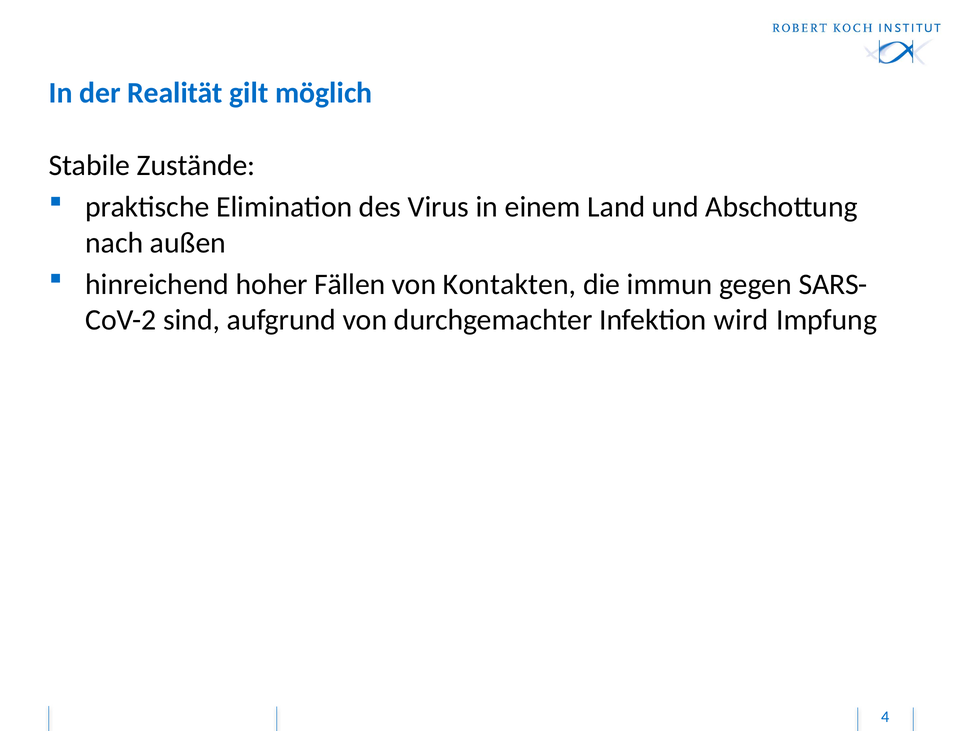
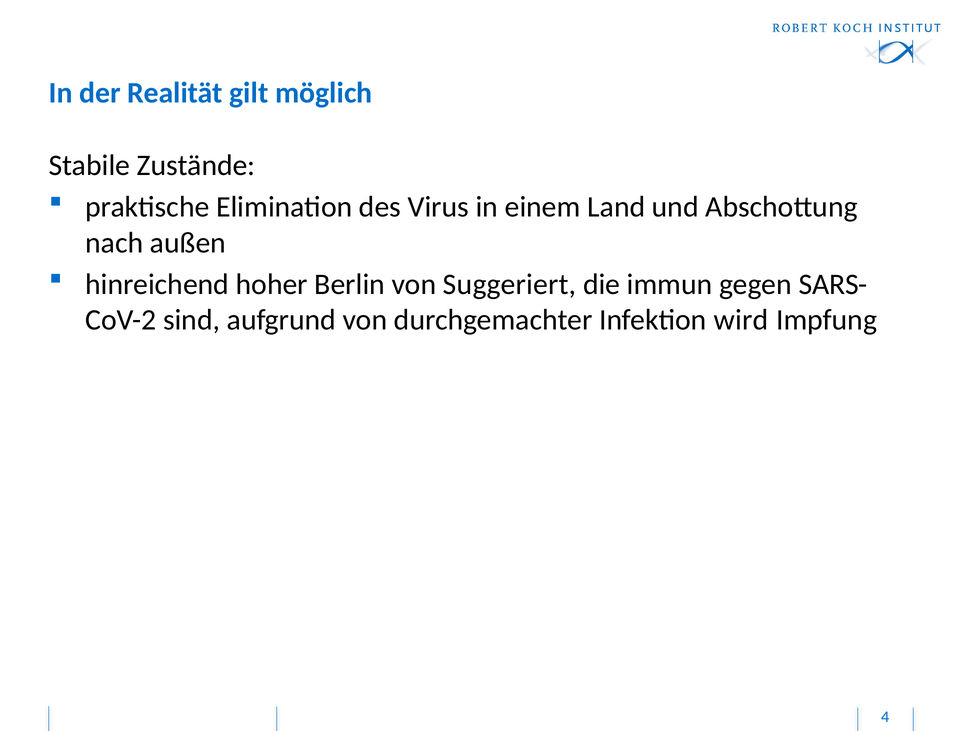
Fällen: Fällen -> Berlin
Kontakten: Kontakten -> Suggeriert
